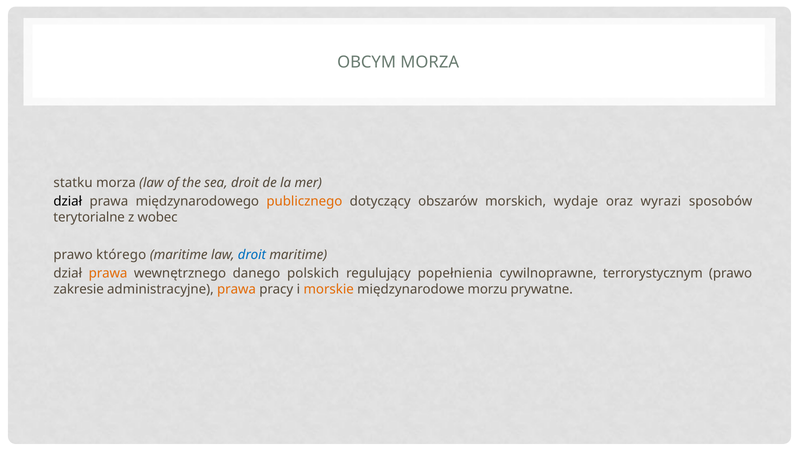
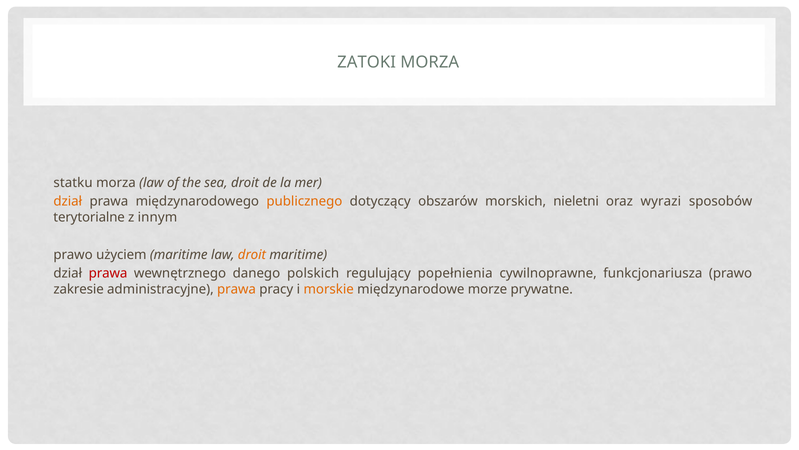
OBCYM: OBCYM -> ZATOKI
dział at (68, 201) colour: black -> orange
wydaje: wydaje -> nieletni
wobec: wobec -> innym
którego: którego -> użyciem
droit at (252, 254) colour: blue -> orange
prawa at (108, 273) colour: orange -> red
terrorystycznym: terrorystycznym -> funkcjonariusza
morzu: morzu -> morze
